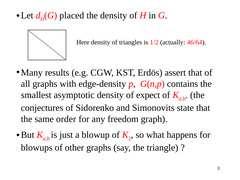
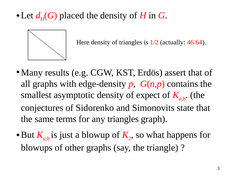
order: order -> terms
any freedom: freedom -> triangles
